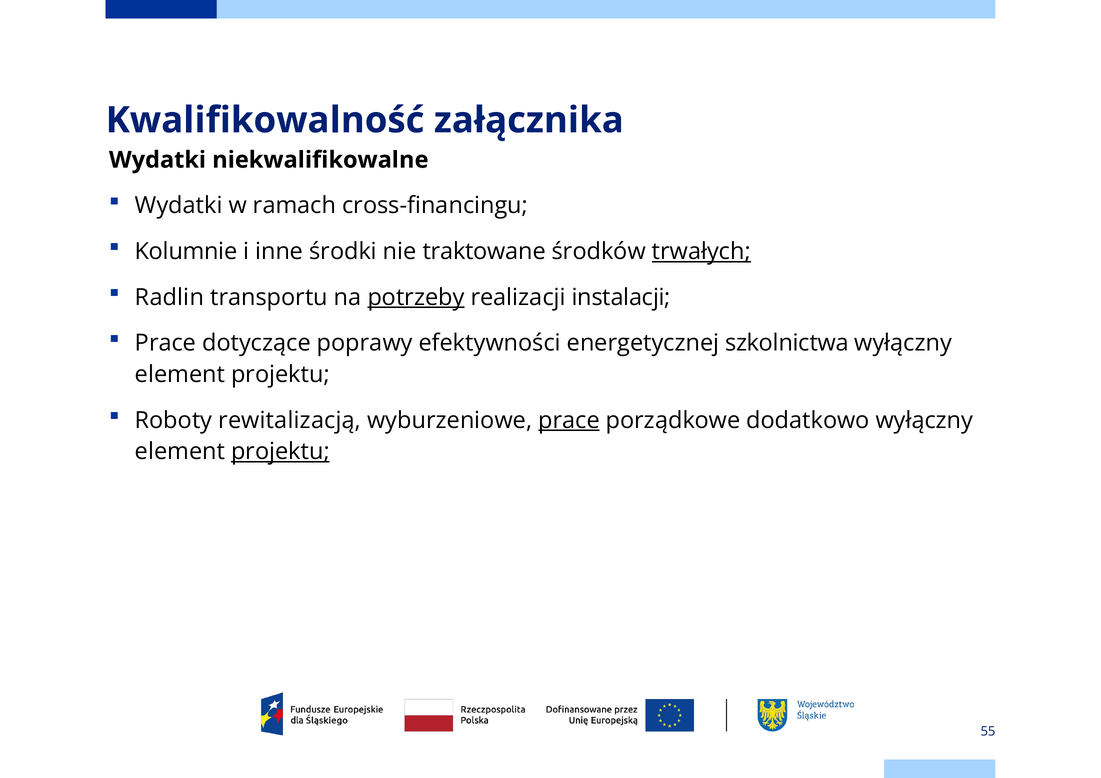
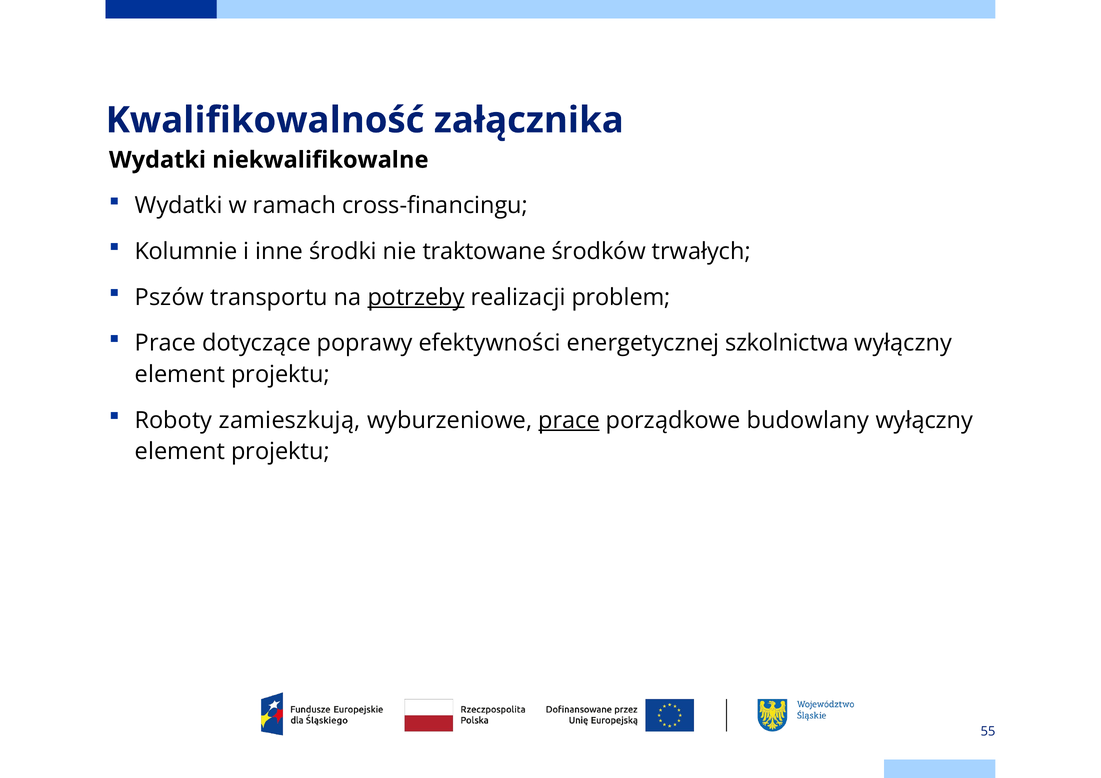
trwałych underline: present -> none
Radlin: Radlin -> Pszów
instalacji: instalacji -> problem
rewitalizacją: rewitalizacją -> zamieszkują
dodatkowo: dodatkowo -> budowlany
projektu at (280, 452) underline: present -> none
